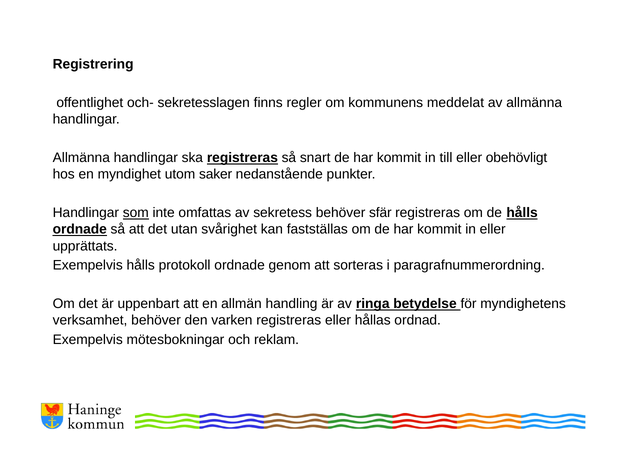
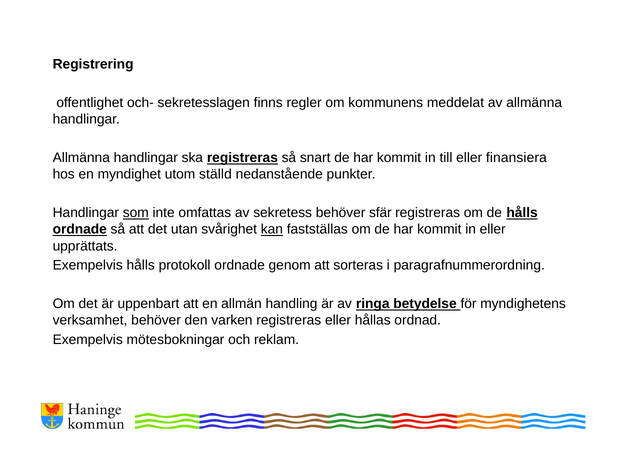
obehövligt: obehövligt -> finansiera
saker: saker -> ställd
kan underline: none -> present
